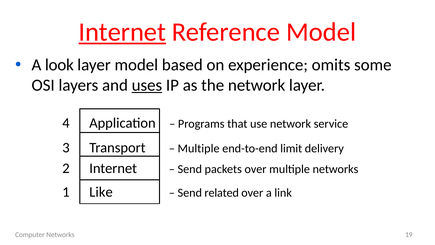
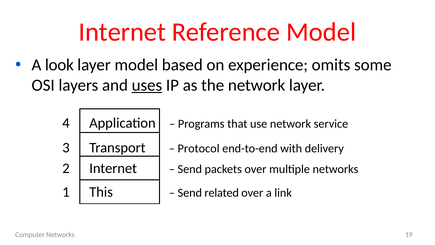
Internet at (122, 32) underline: present -> none
Multiple at (199, 148): Multiple -> Protocol
limit: limit -> with
Like: Like -> This
